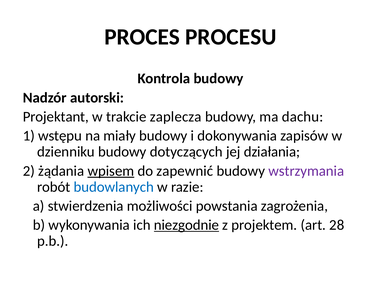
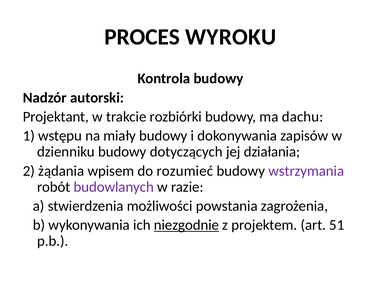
PROCESU: PROCESU -> WYROKU
zaplecza: zaplecza -> rozbiórki
wpisem underline: present -> none
zapewnić: zapewnić -> rozumieć
budowlanych colour: blue -> purple
28: 28 -> 51
